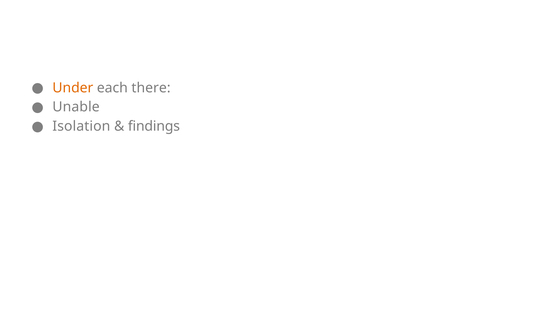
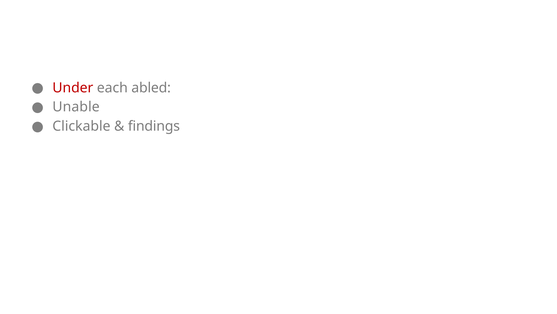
Under colour: orange -> red
there: there -> abled
Isolation: Isolation -> Clickable
